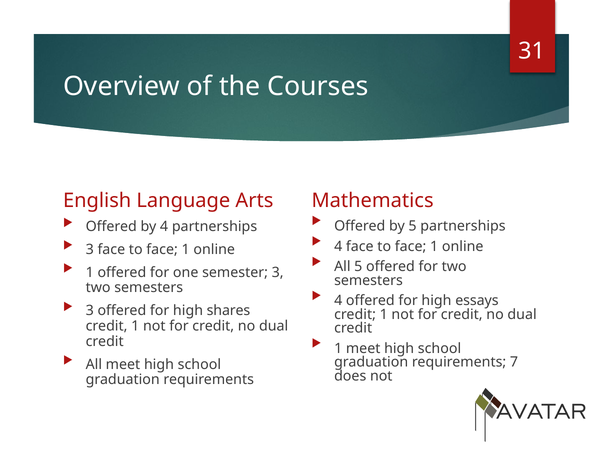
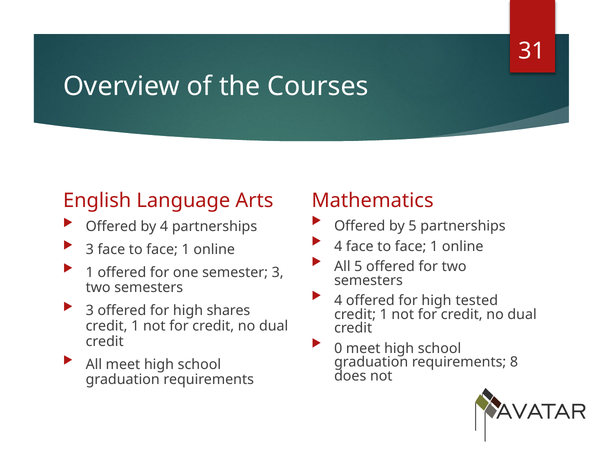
essays: essays -> tested
1 at (338, 348): 1 -> 0
7: 7 -> 8
